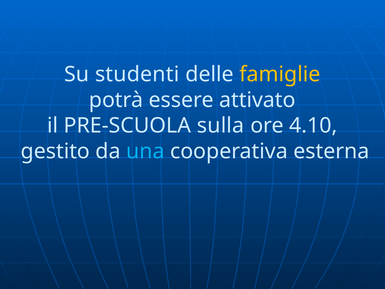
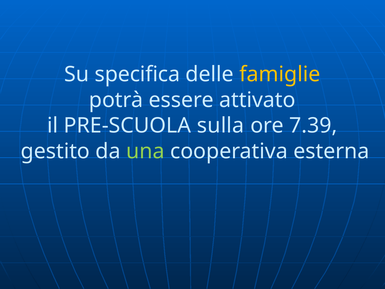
studenti: studenti -> specifica
4.10: 4.10 -> 7.39
una colour: light blue -> light green
